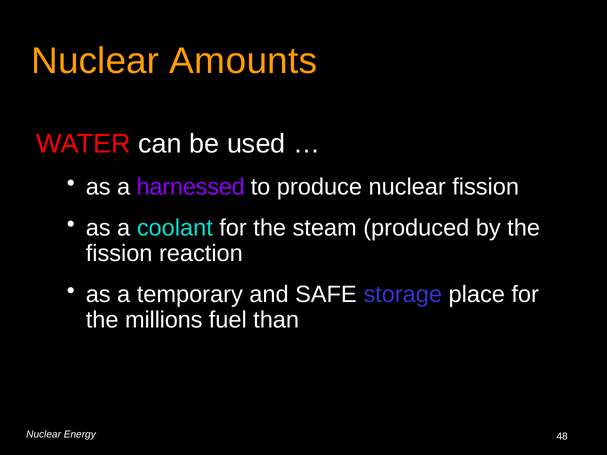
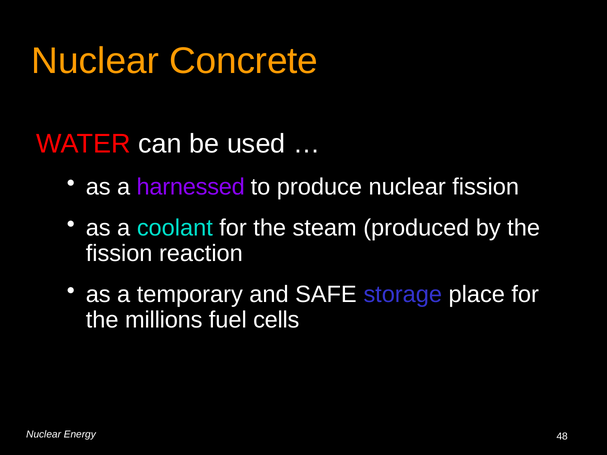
Amounts: Amounts -> Concrete
than: than -> cells
